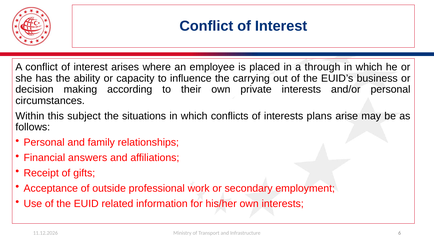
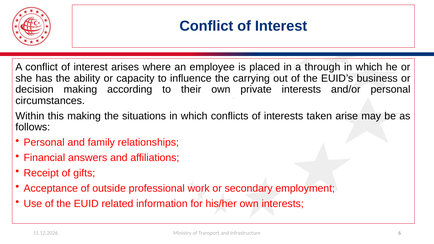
this subject: subject -> making
plans: plans -> taken
